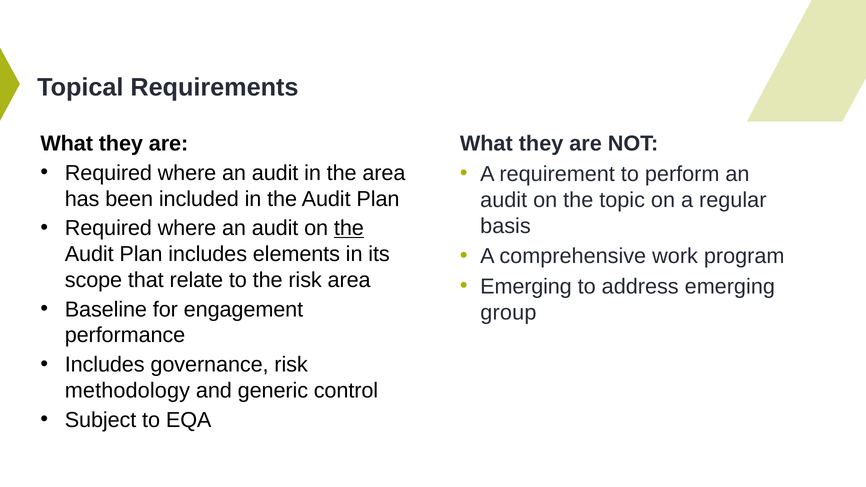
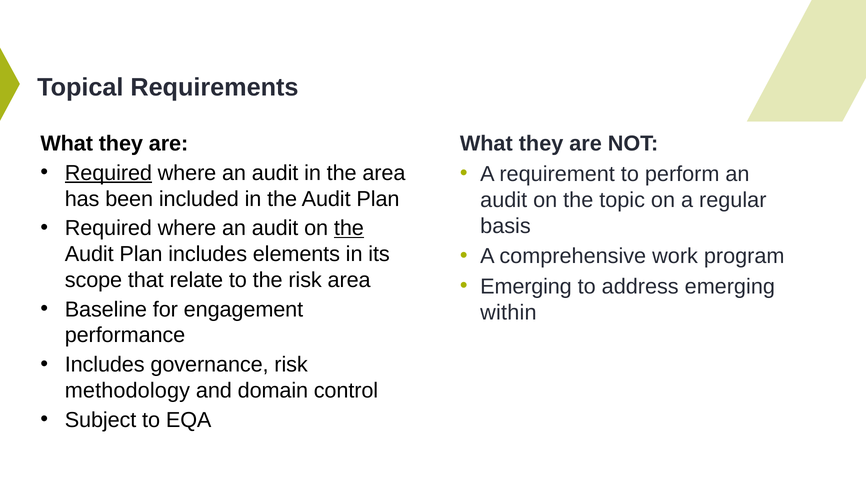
Required at (108, 173) underline: none -> present
group: group -> within
generic: generic -> domain
